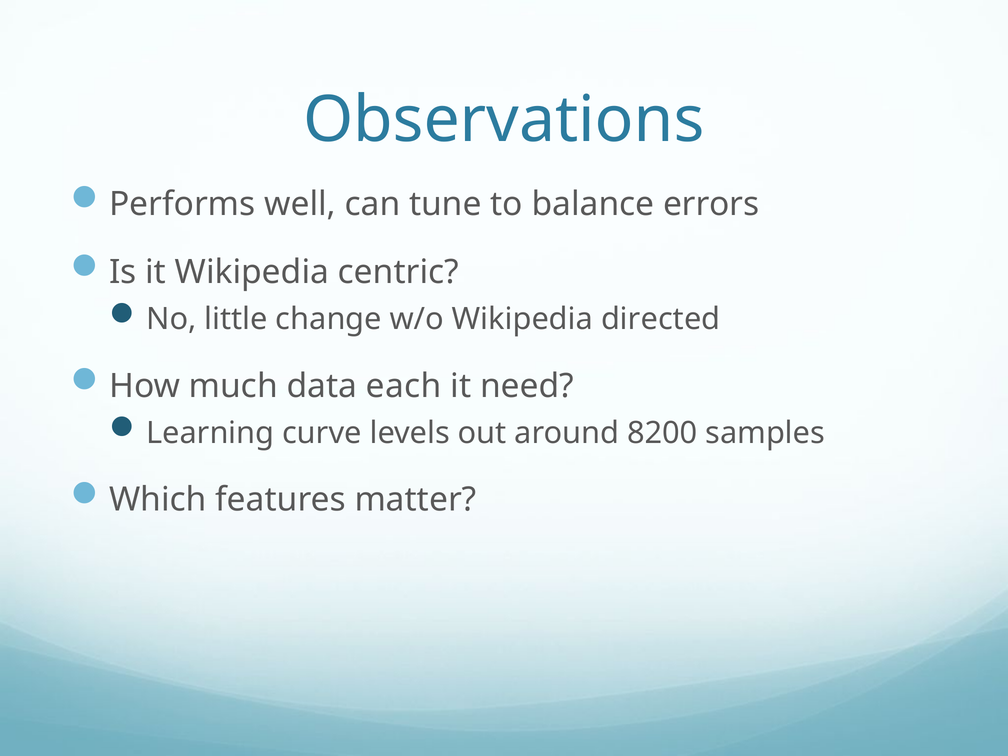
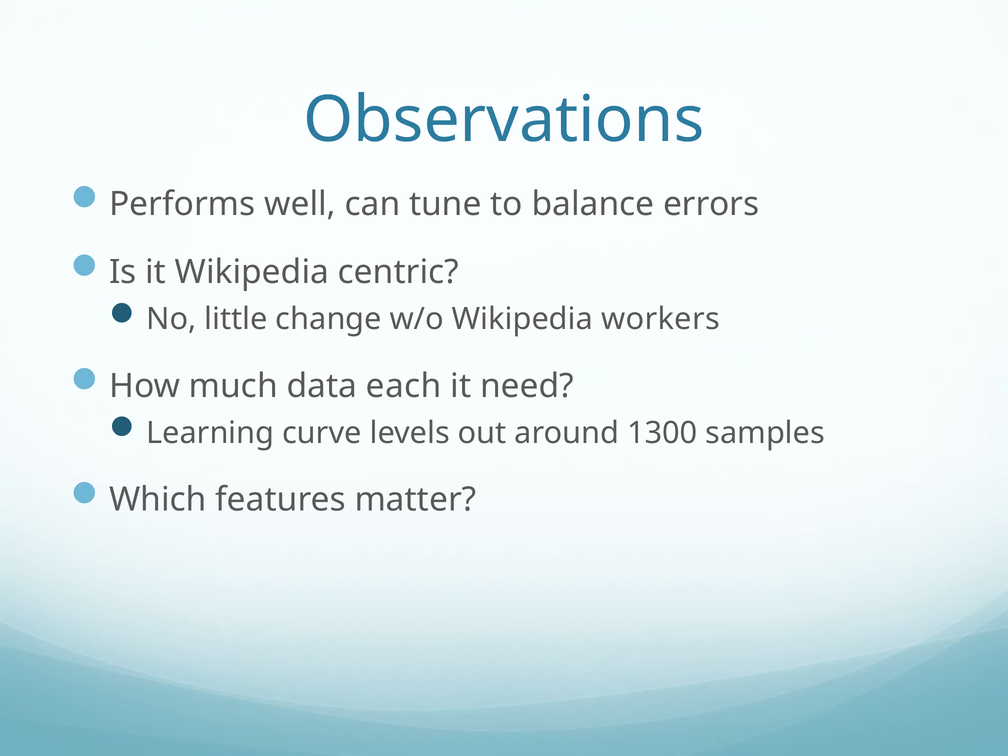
directed: directed -> workers
8200: 8200 -> 1300
